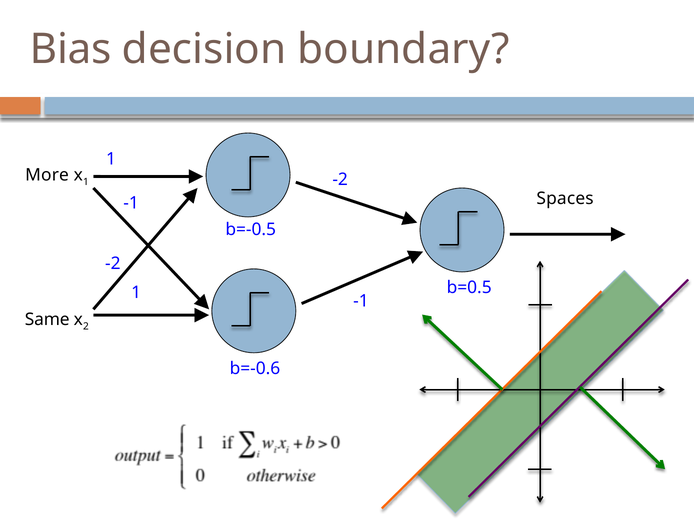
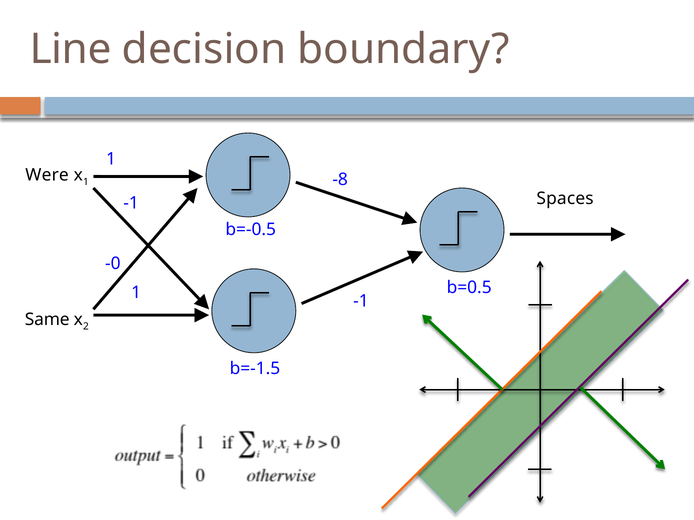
Bias: Bias -> Line
More: More -> Were
-2 at (340, 180): -2 -> -8
-2 at (113, 264): -2 -> -0
b=-0.6: b=-0.6 -> b=-1.5
